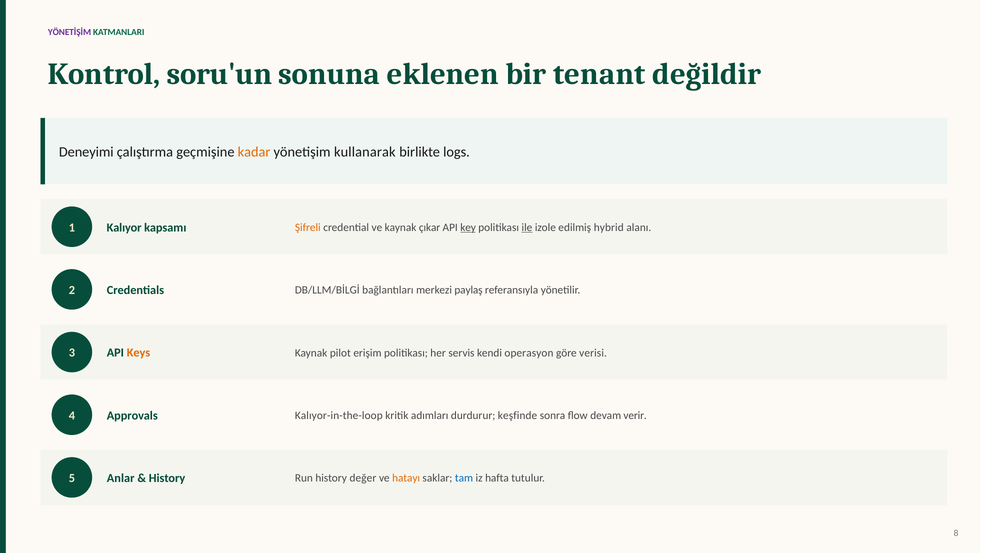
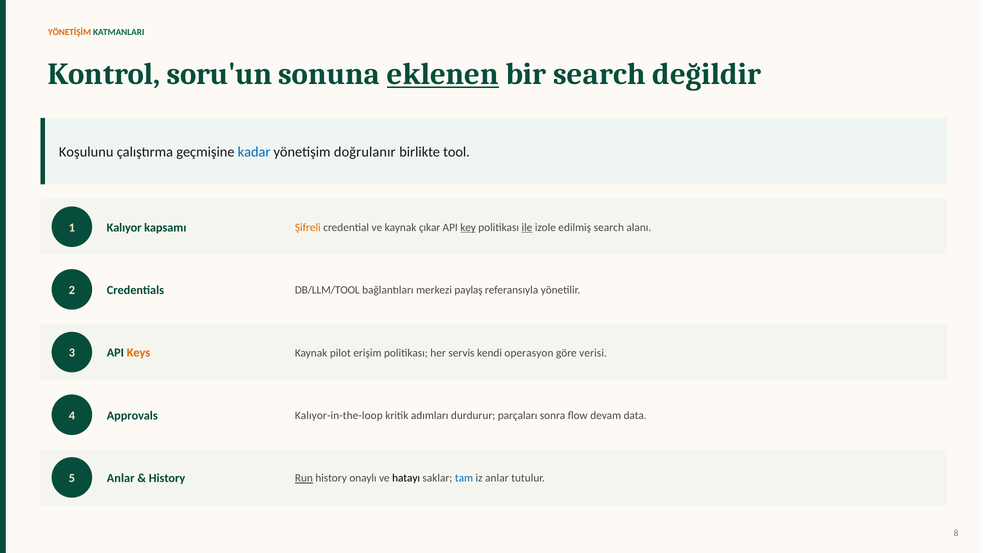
YÖNETİŞİM colour: purple -> orange
eklenen underline: none -> present
bir tenant: tenant -> search
Deneyimi: Deneyimi -> Koşulunu
kadar colour: orange -> blue
kullanarak: kullanarak -> doğrulanır
logs: logs -> tool
edilmiş hybrid: hybrid -> search
DB/LLM/BİLGİ: DB/LLM/BİLGİ -> DB/LLM/TOOL
keşfinde: keşfinde -> parçaları
verir: verir -> data
Run underline: none -> present
değer: değer -> onaylı
hatayı colour: orange -> black
iz hafta: hafta -> anlar
